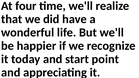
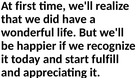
four: four -> first
point: point -> fulfill
